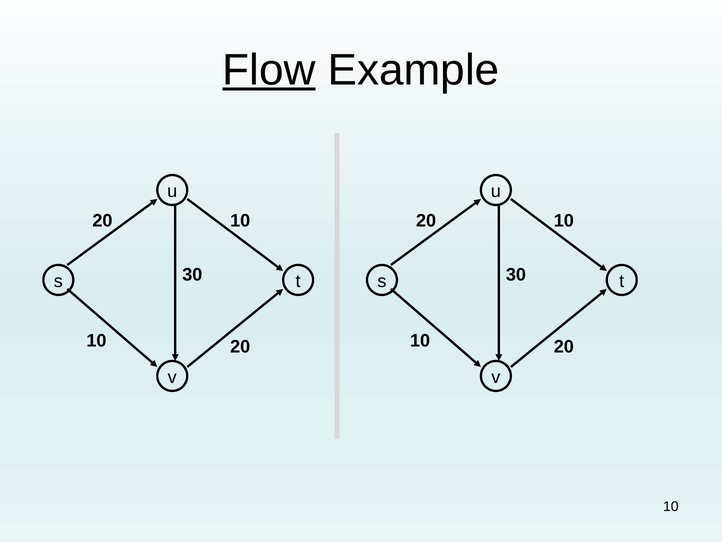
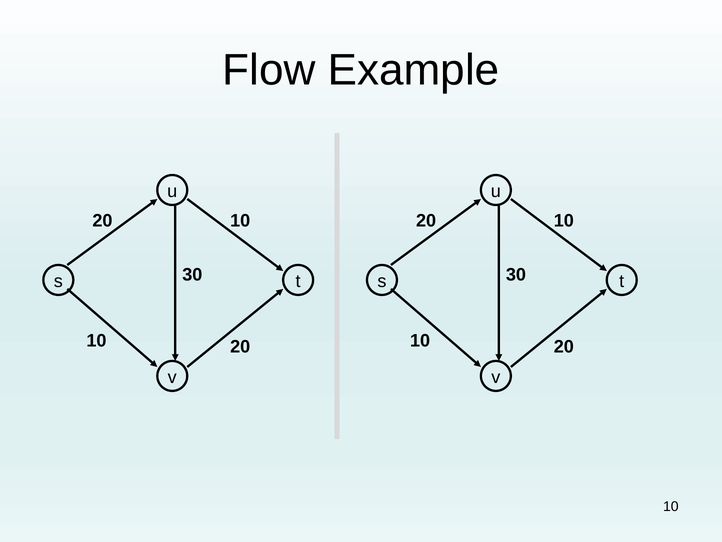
Flow underline: present -> none
